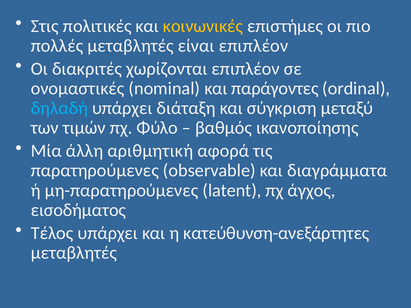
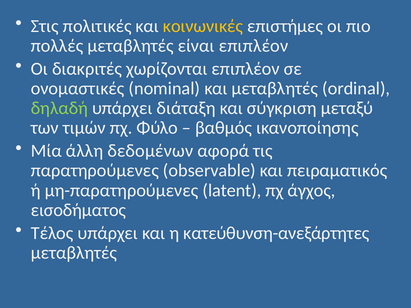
και παράγοντες: παράγοντες -> μεταβλητές
δηλαδή colour: light blue -> light green
αριθμητική: αριθμητική -> δεδομένων
διαγράμματα: διαγράμματα -> πειραματικός
